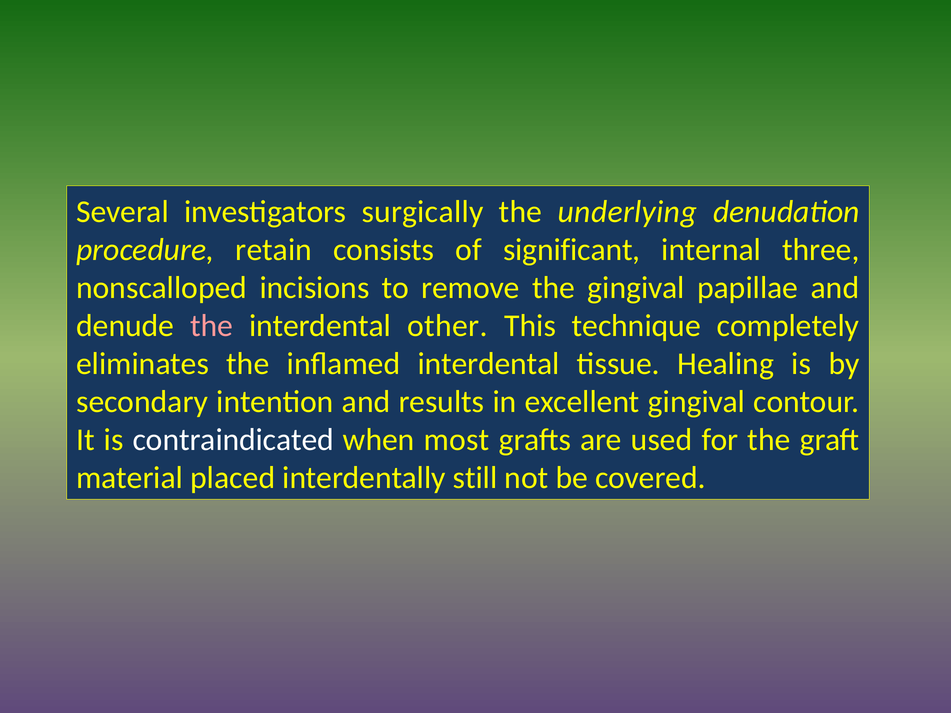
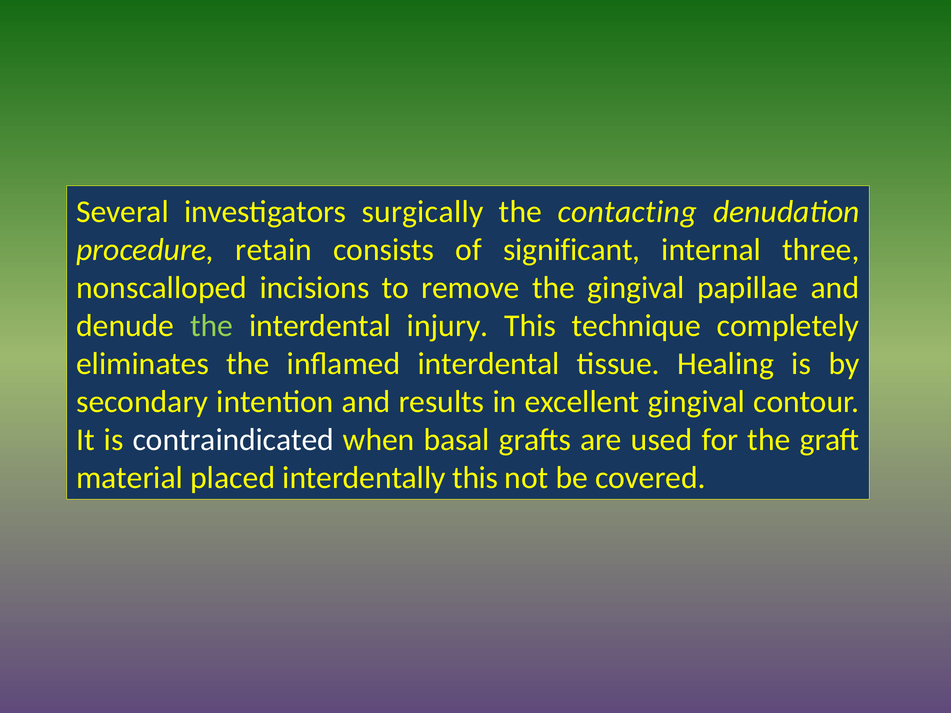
underlying: underlying -> contacting
the at (212, 326) colour: pink -> light green
other: other -> injury
most: most -> basal
interdentally still: still -> this
